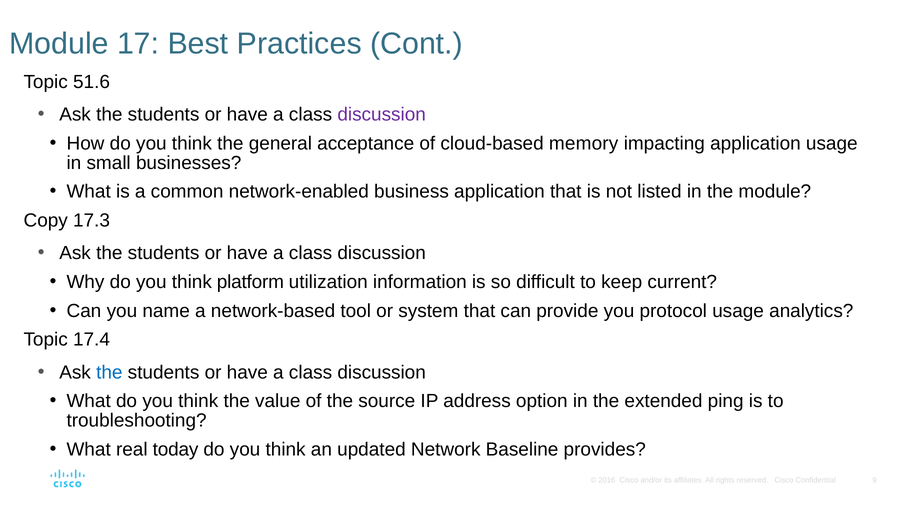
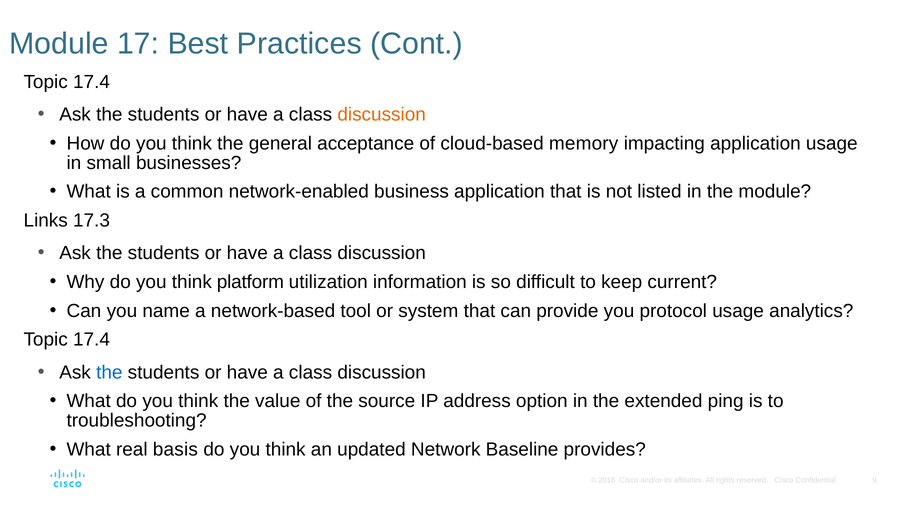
51.6 at (91, 82): 51.6 -> 17.4
discussion at (382, 115) colour: purple -> orange
Copy: Copy -> Links
today: today -> basis
